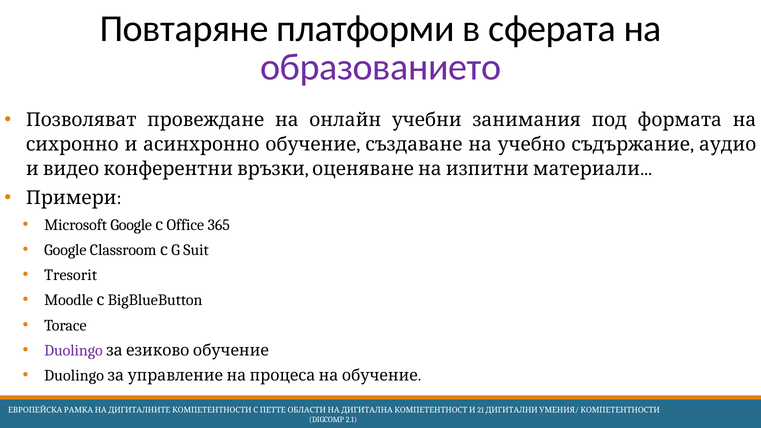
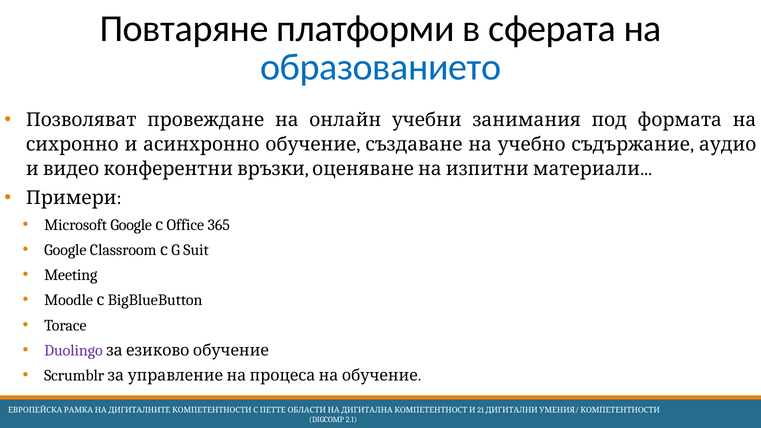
образованието colour: purple -> blue
Tresorit: Tresorit -> Meeting
Duolingo at (74, 376): Duolingo -> Scrumblr
